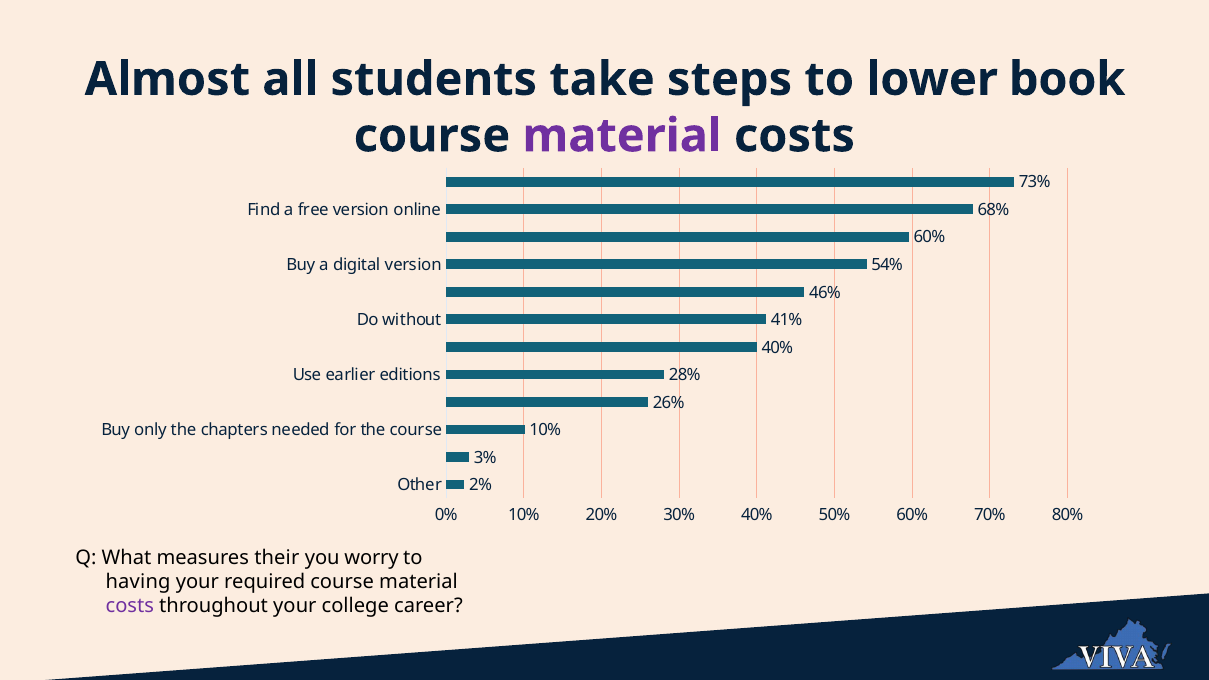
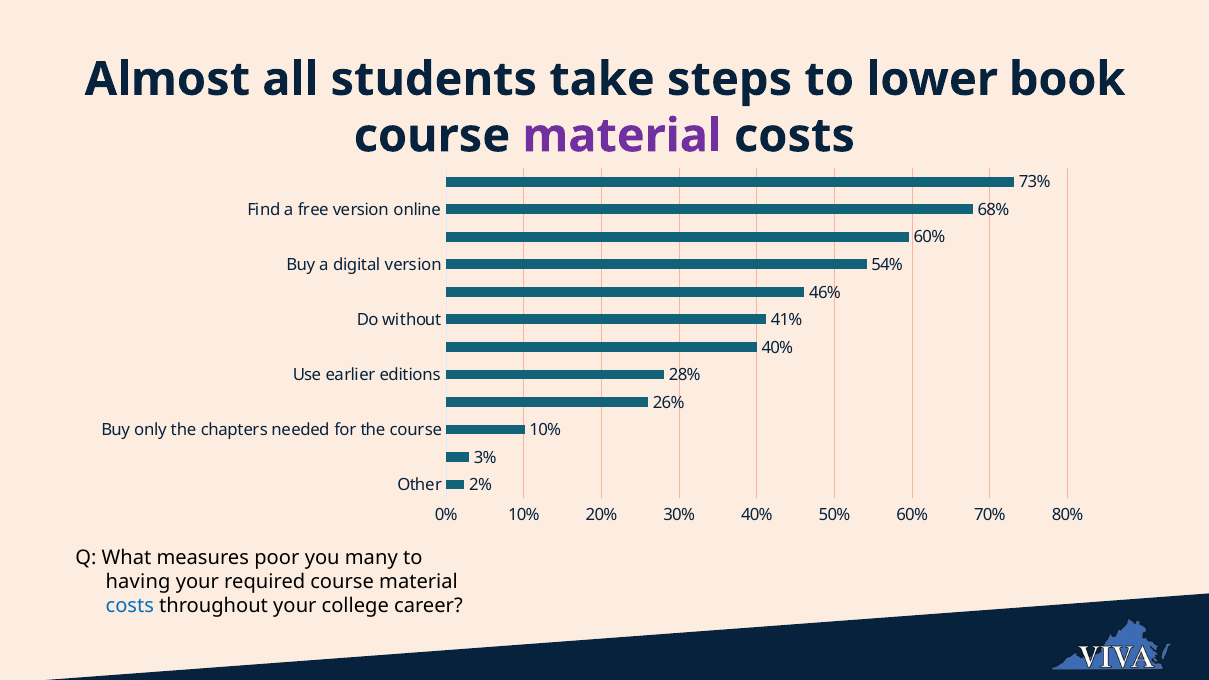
their: their -> poor
worry: worry -> many
costs at (130, 606) colour: purple -> blue
